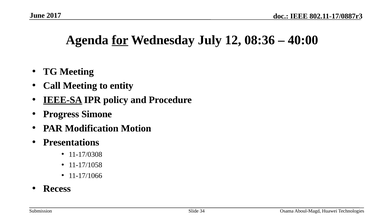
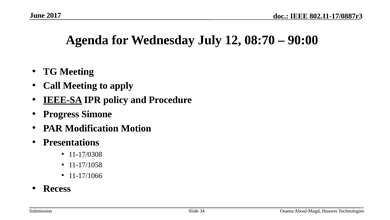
for underline: present -> none
08:36: 08:36 -> 08:70
40:00: 40:00 -> 90:00
entity: entity -> apply
